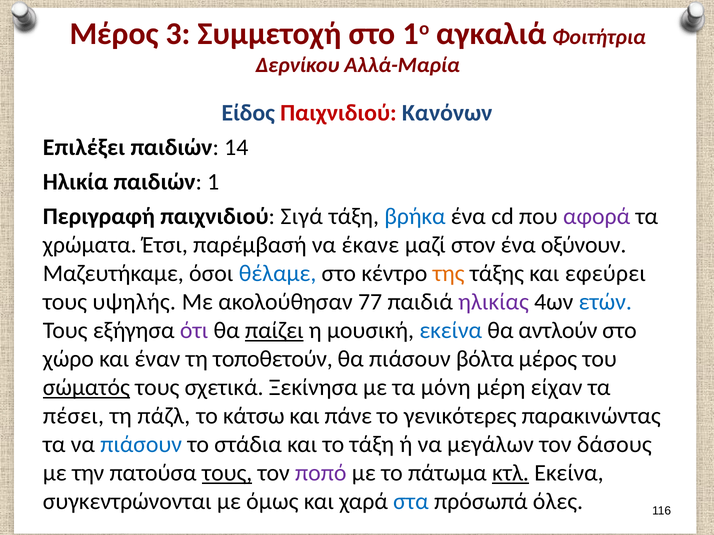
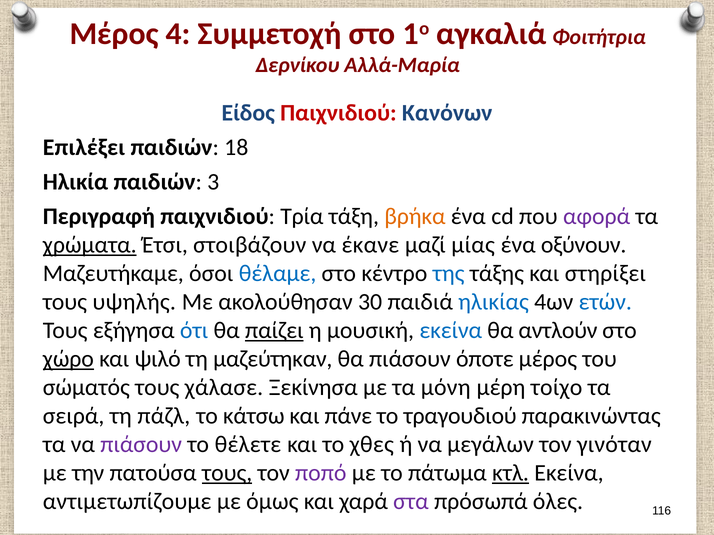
3: 3 -> 4
14: 14 -> 18
1: 1 -> 3
Σιγά: Σιγά -> Τρία
βρήκα colour: blue -> orange
χρώματα underline: none -> present
παρέμβασή: παρέμβασή -> στοιβάζουν
στον: στον -> μίας
της colour: orange -> blue
εφεύρει: εφεύρει -> στηρίξει
77: 77 -> 30
ηλικίας colour: purple -> blue
ότι colour: purple -> blue
χώρο underline: none -> present
έναν: έναν -> ψιλό
τοποθετούν: τοποθετούν -> μαζεύτηκαν
βόλτα: βόλτα -> όποτε
σώματός underline: present -> none
σχετικά: σχετικά -> χάλασε
είχαν: είχαν -> τοίχο
πέσει: πέσει -> σειρά
γενικότερες: γενικότερες -> τραγουδιού
πιάσουν at (141, 445) colour: blue -> purple
στάδια: στάδια -> θέλετε
το τάξη: τάξη -> χθες
δάσους: δάσους -> γινόταν
συγκεντρώνονται: συγκεντρώνονται -> αντιμετωπίζουμε
στα colour: blue -> purple
